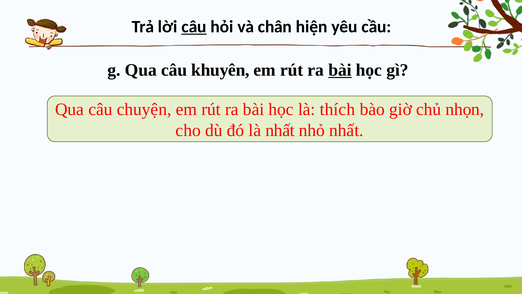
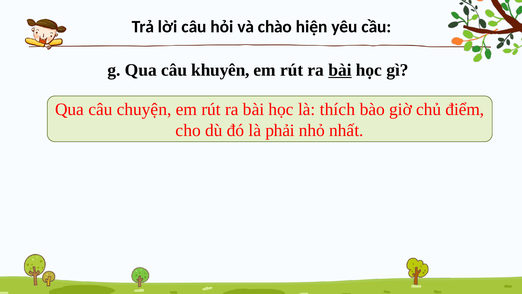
câu at (194, 27) underline: present -> none
chân: chân -> chào
nhọn: nhọn -> điểm
là nhất: nhất -> phải
